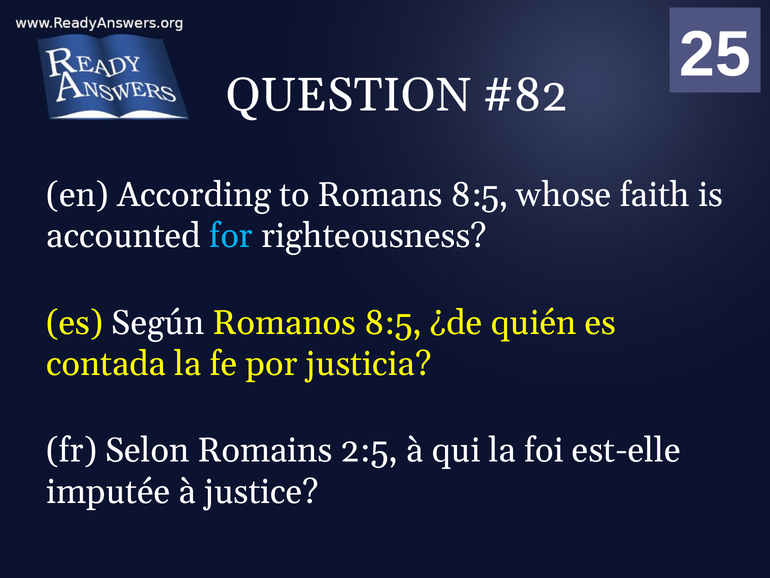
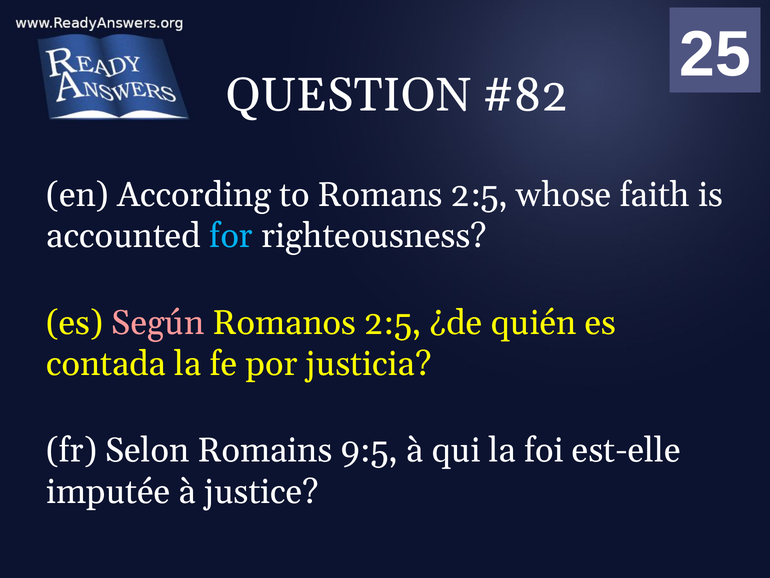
Romans 8:5: 8:5 -> 2:5
Según colour: white -> pink
Romanos 8:5: 8:5 -> 2:5
2:5: 2:5 -> 9:5
